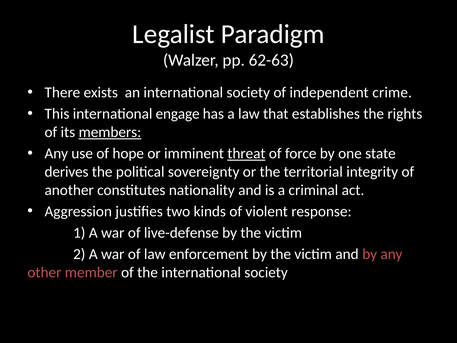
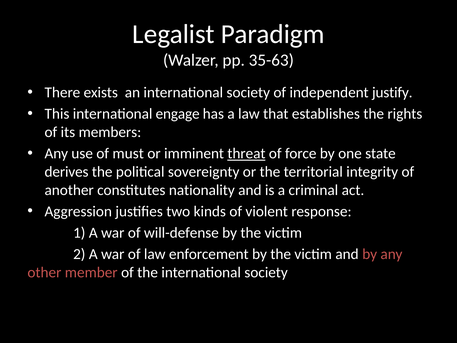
62-63: 62-63 -> 35-63
crime: crime -> justify
members underline: present -> none
hope: hope -> must
live-defense: live-defense -> will-defense
